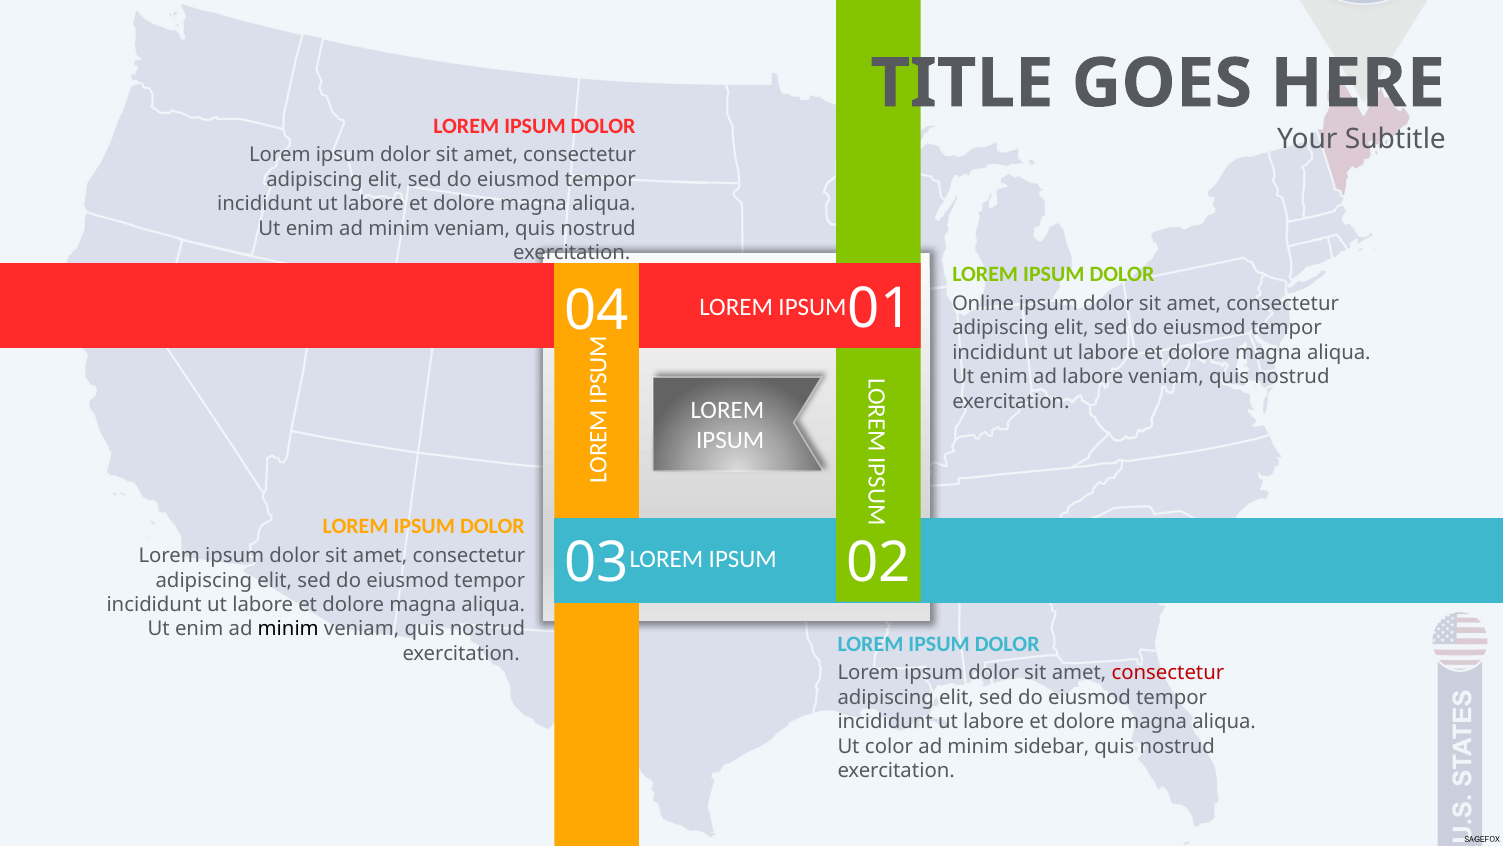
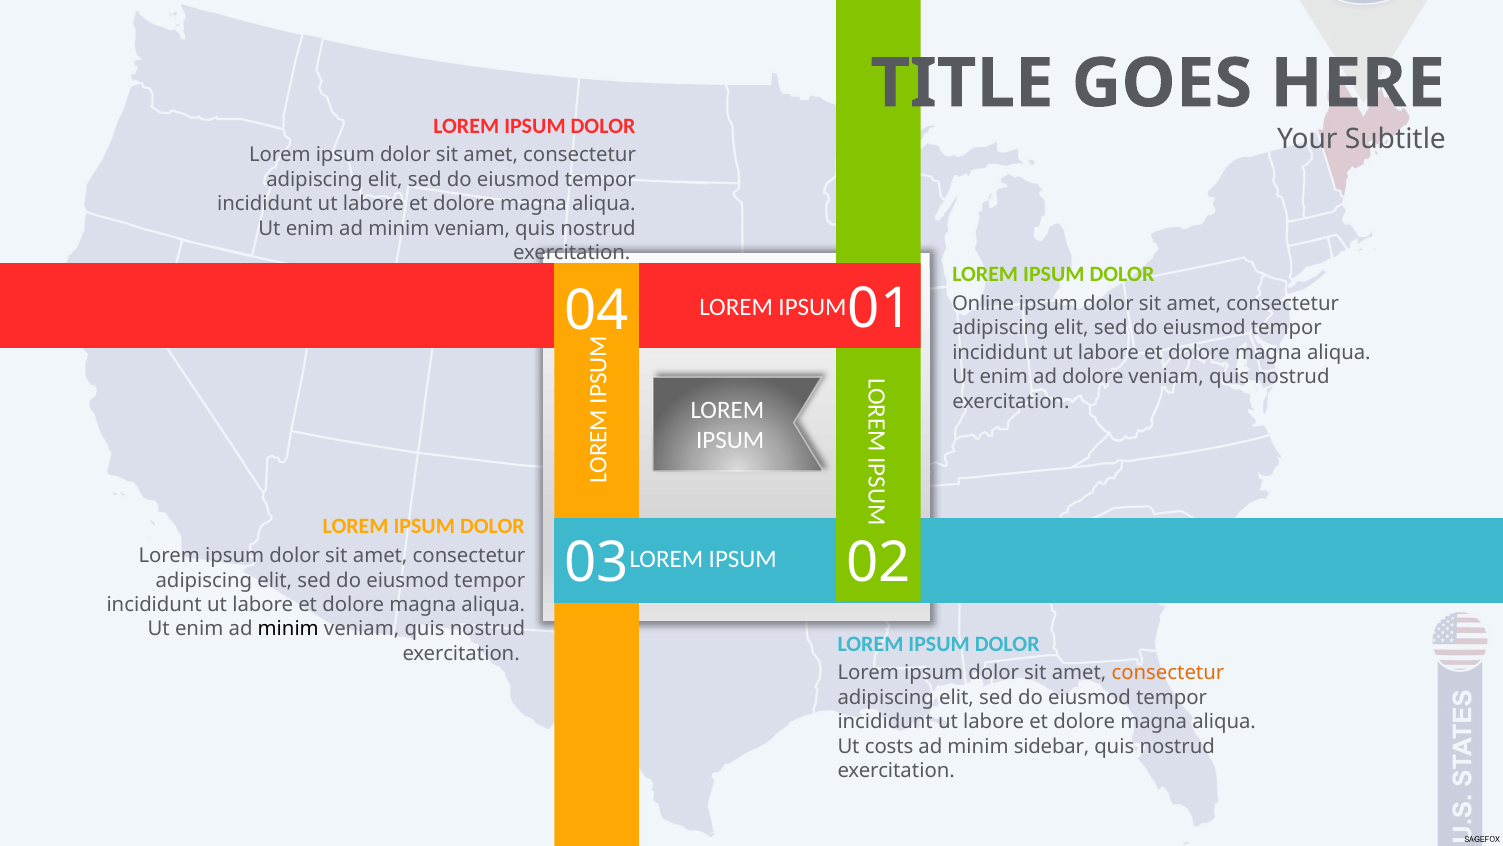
ad labore: labore -> dolore
consectetur at (1168, 673) colour: red -> orange
color: color -> costs
